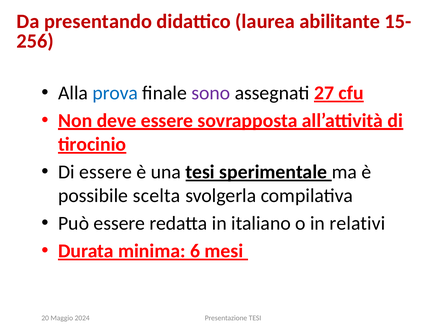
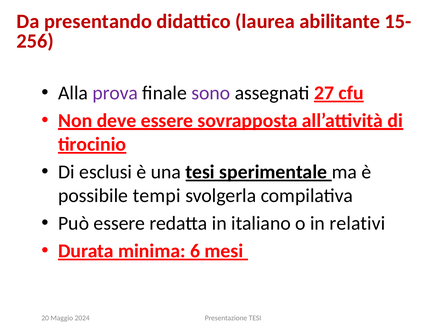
prova colour: blue -> purple
Di essere: essere -> esclusi
scelta: scelta -> tempi
